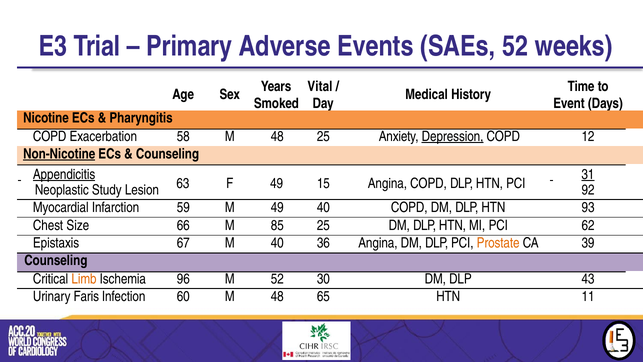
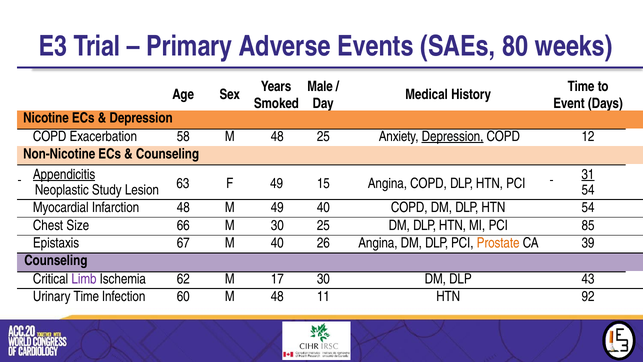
SAEs 52: 52 -> 80
Vital: Vital -> Male
Pharyngitis at (141, 118): Pharyngitis -> Depression
Non-Nicotine underline: present -> none
Lesion 92: 92 -> 54
Infarction 59: 59 -> 48
HTN 93: 93 -> 54
M 85: 85 -> 30
62: 62 -> 85
36: 36 -> 26
Limb colour: orange -> purple
96: 96 -> 62
M 52: 52 -> 17
Urinary Faris: Faris -> Time
65: 65 -> 11
11: 11 -> 92
